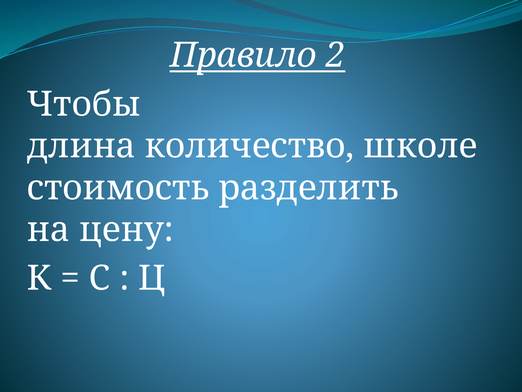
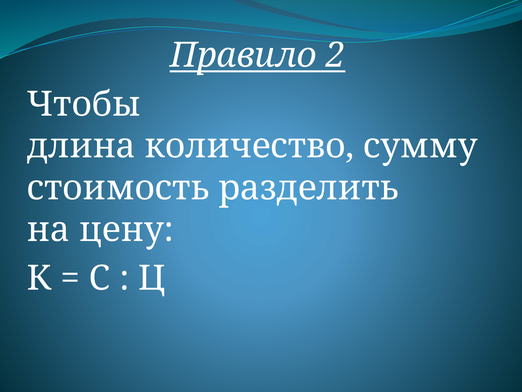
школе: школе -> сумму
